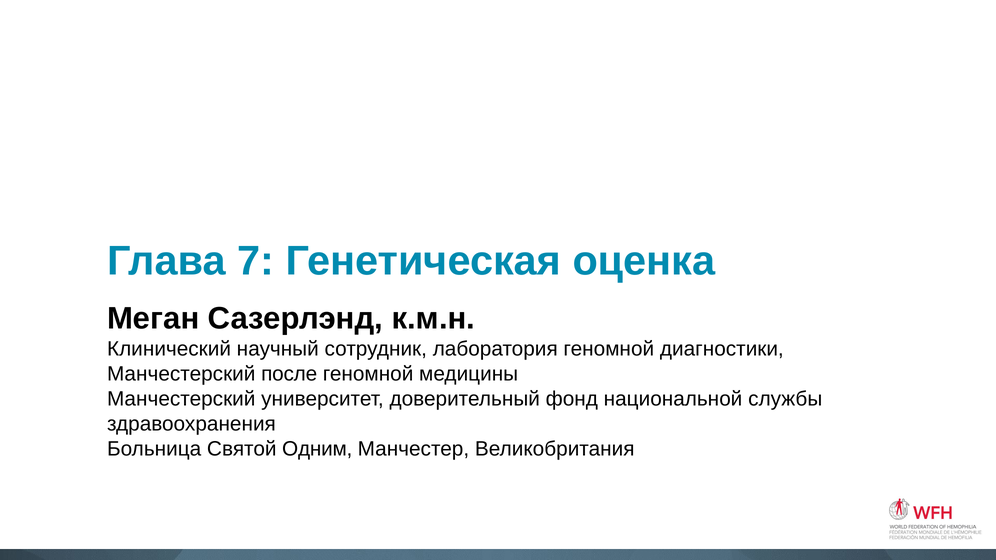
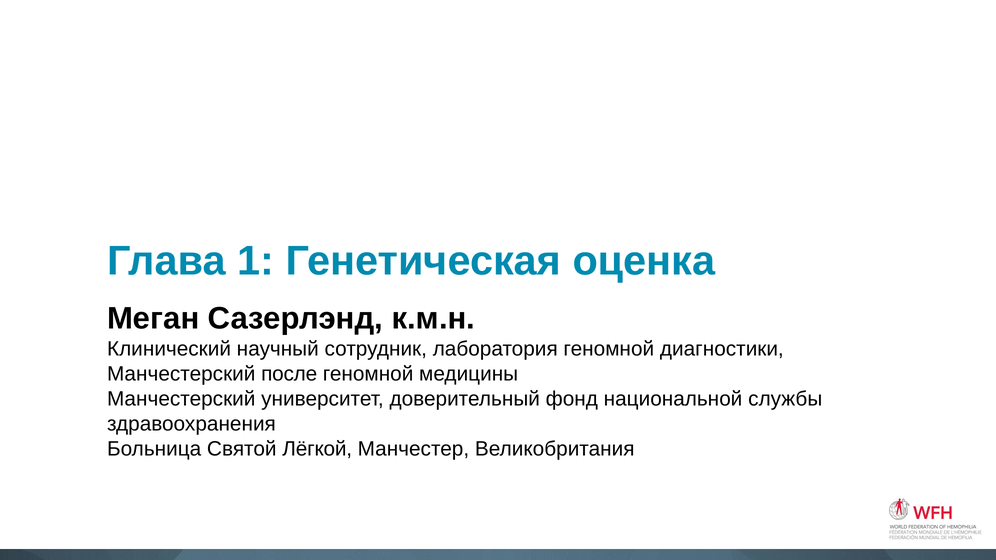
7: 7 -> 1
Одним: Одним -> Лёгкой
